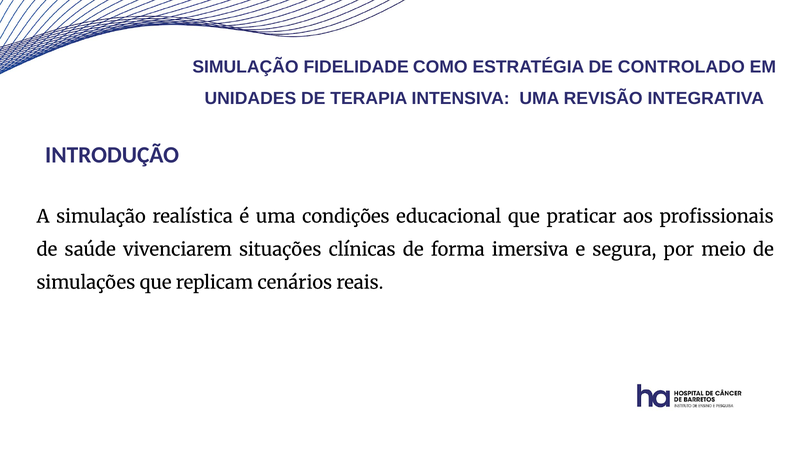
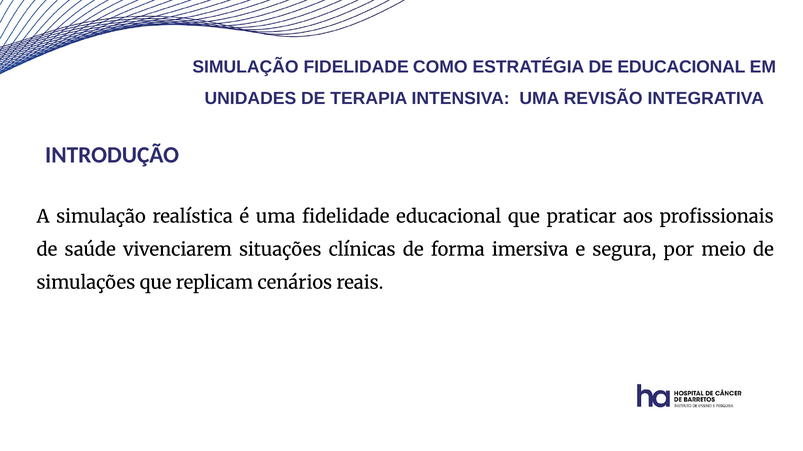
DE CONTROLADO: CONTROLADO -> EDUCACIONAL
uma condições: condições -> fidelidade
